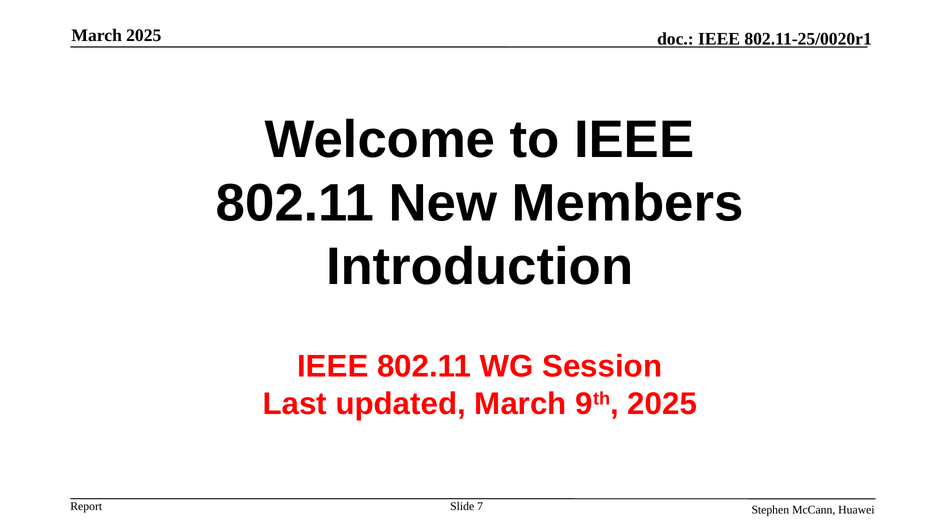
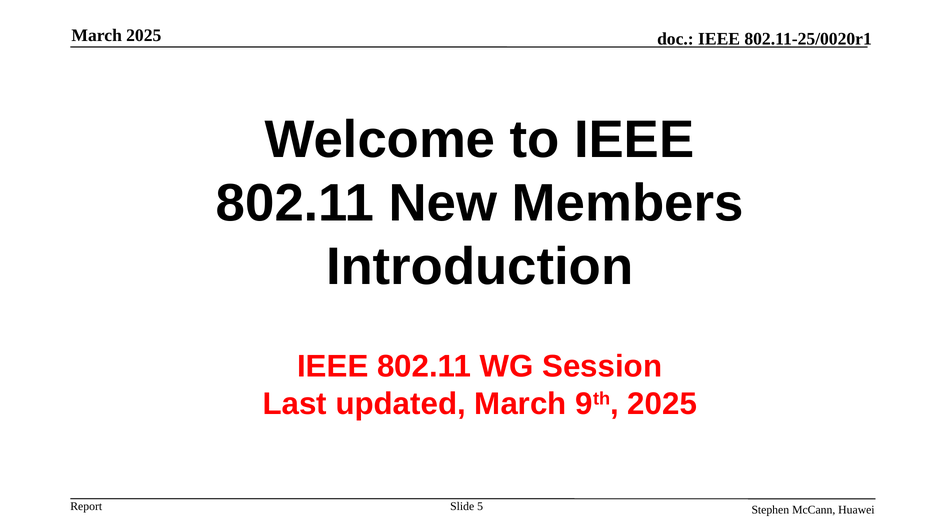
7: 7 -> 5
